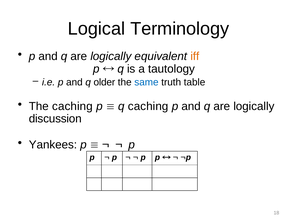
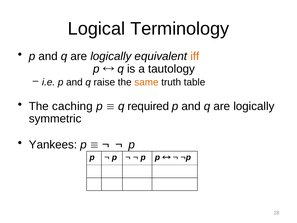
older: older -> raise
same colour: blue -> orange
q caching: caching -> required
discussion: discussion -> symmetric
